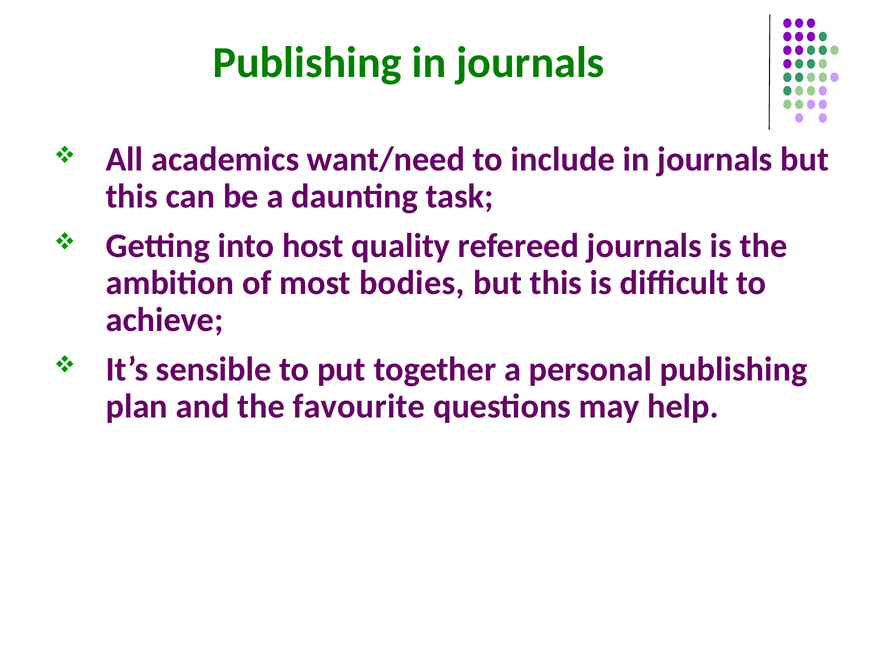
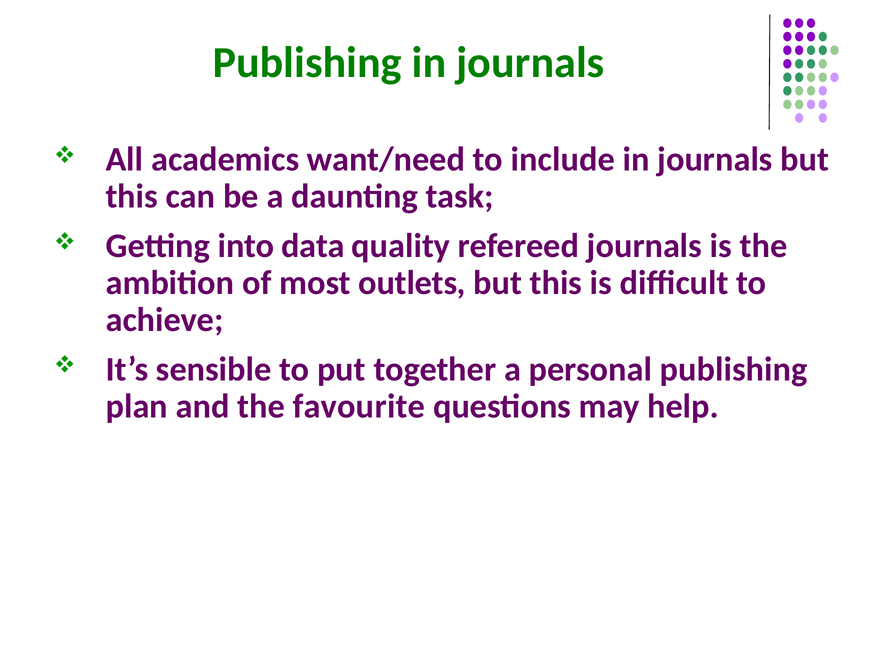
host: host -> data
bodies: bodies -> outlets
